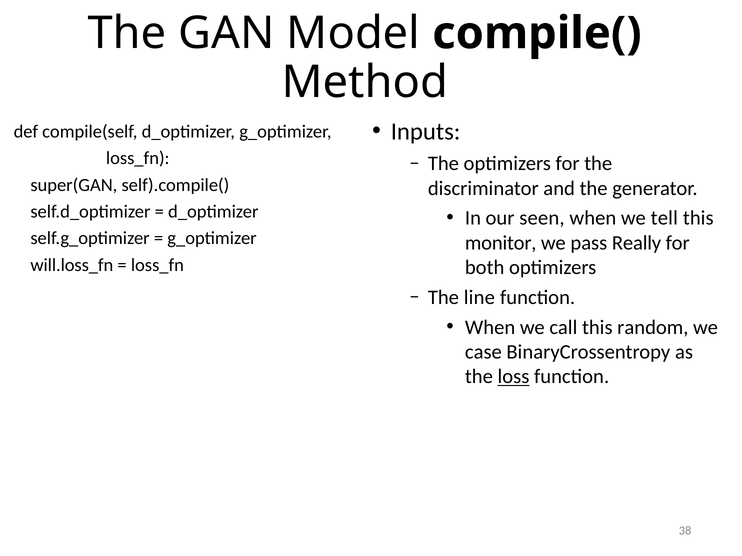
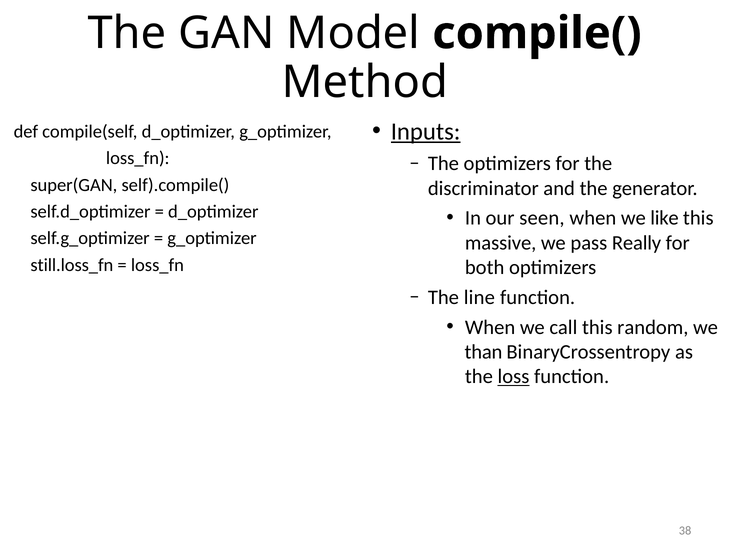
Inputs underline: none -> present
tell: tell -> like
monitor: monitor -> massive
will.loss_fn: will.loss_fn -> still.loss_fn
case: case -> than
